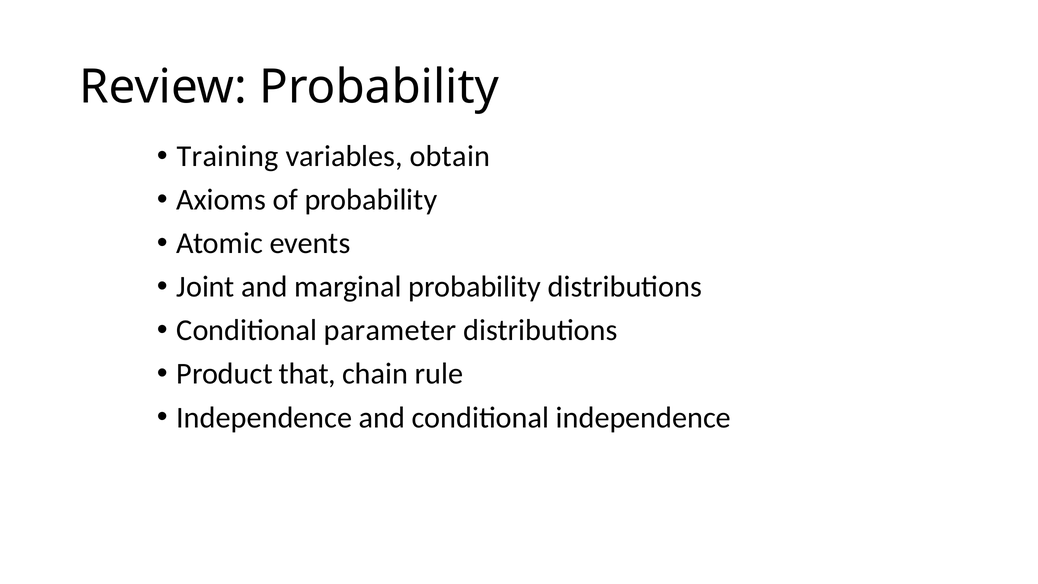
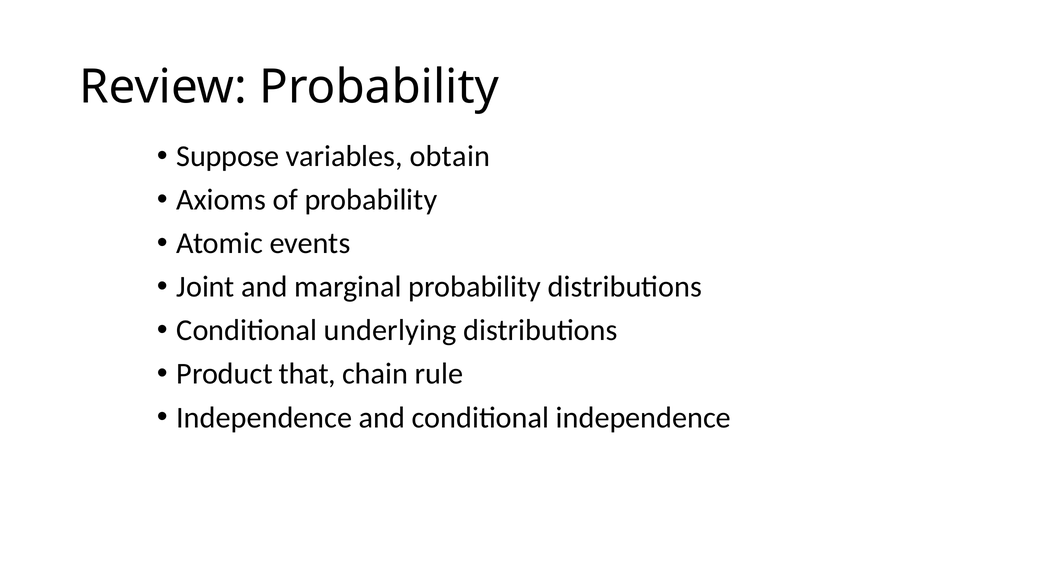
Training: Training -> Suppose
parameter: parameter -> underlying
